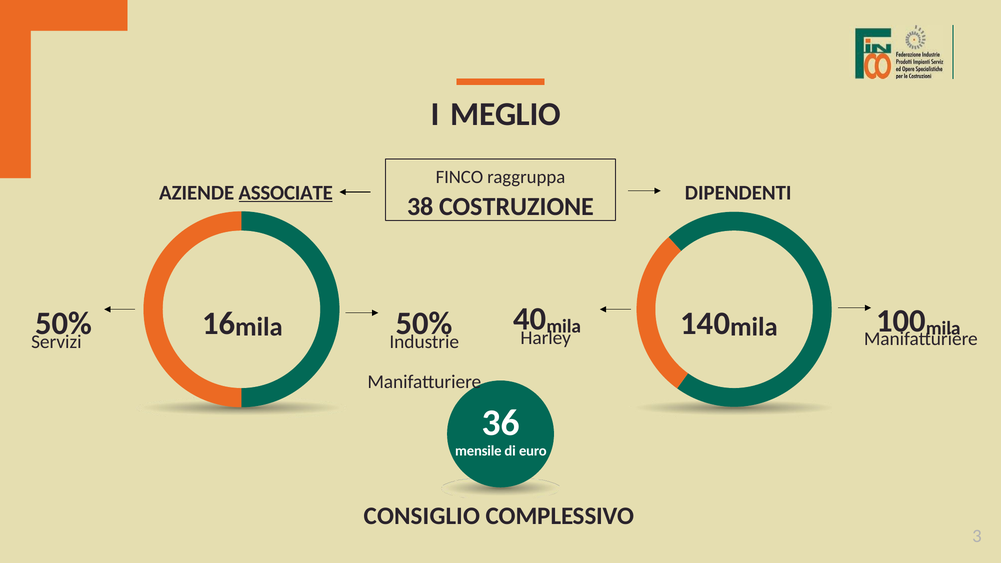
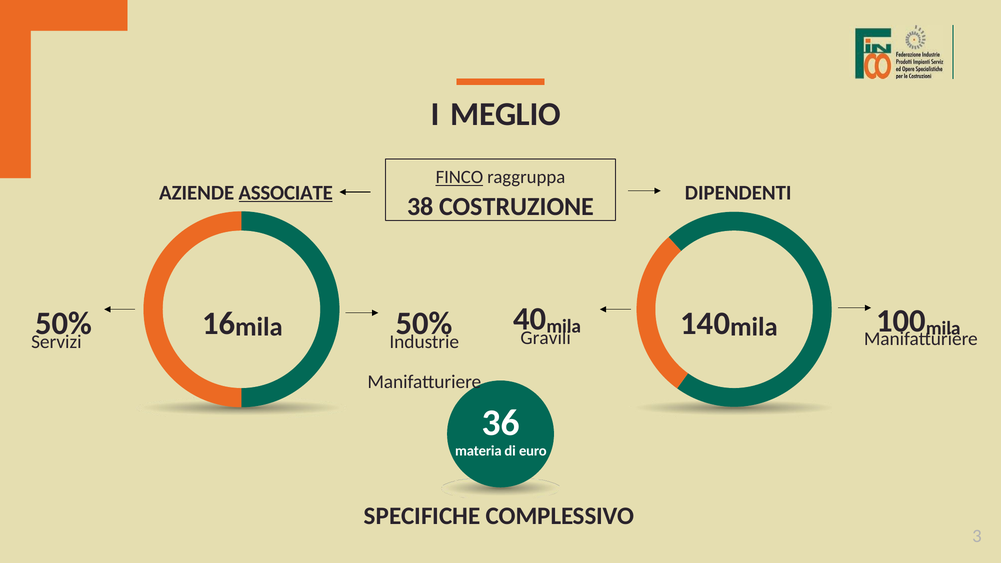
FINCO underline: none -> present
Harley: Harley -> Gravili
mensile: mensile -> materia
CONSIGLIO: CONSIGLIO -> SPECIFICHE
